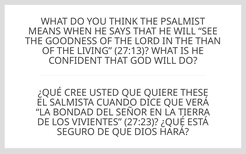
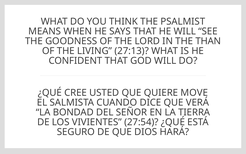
THESE: THESE -> MOVE
27:23: 27:23 -> 27:54
